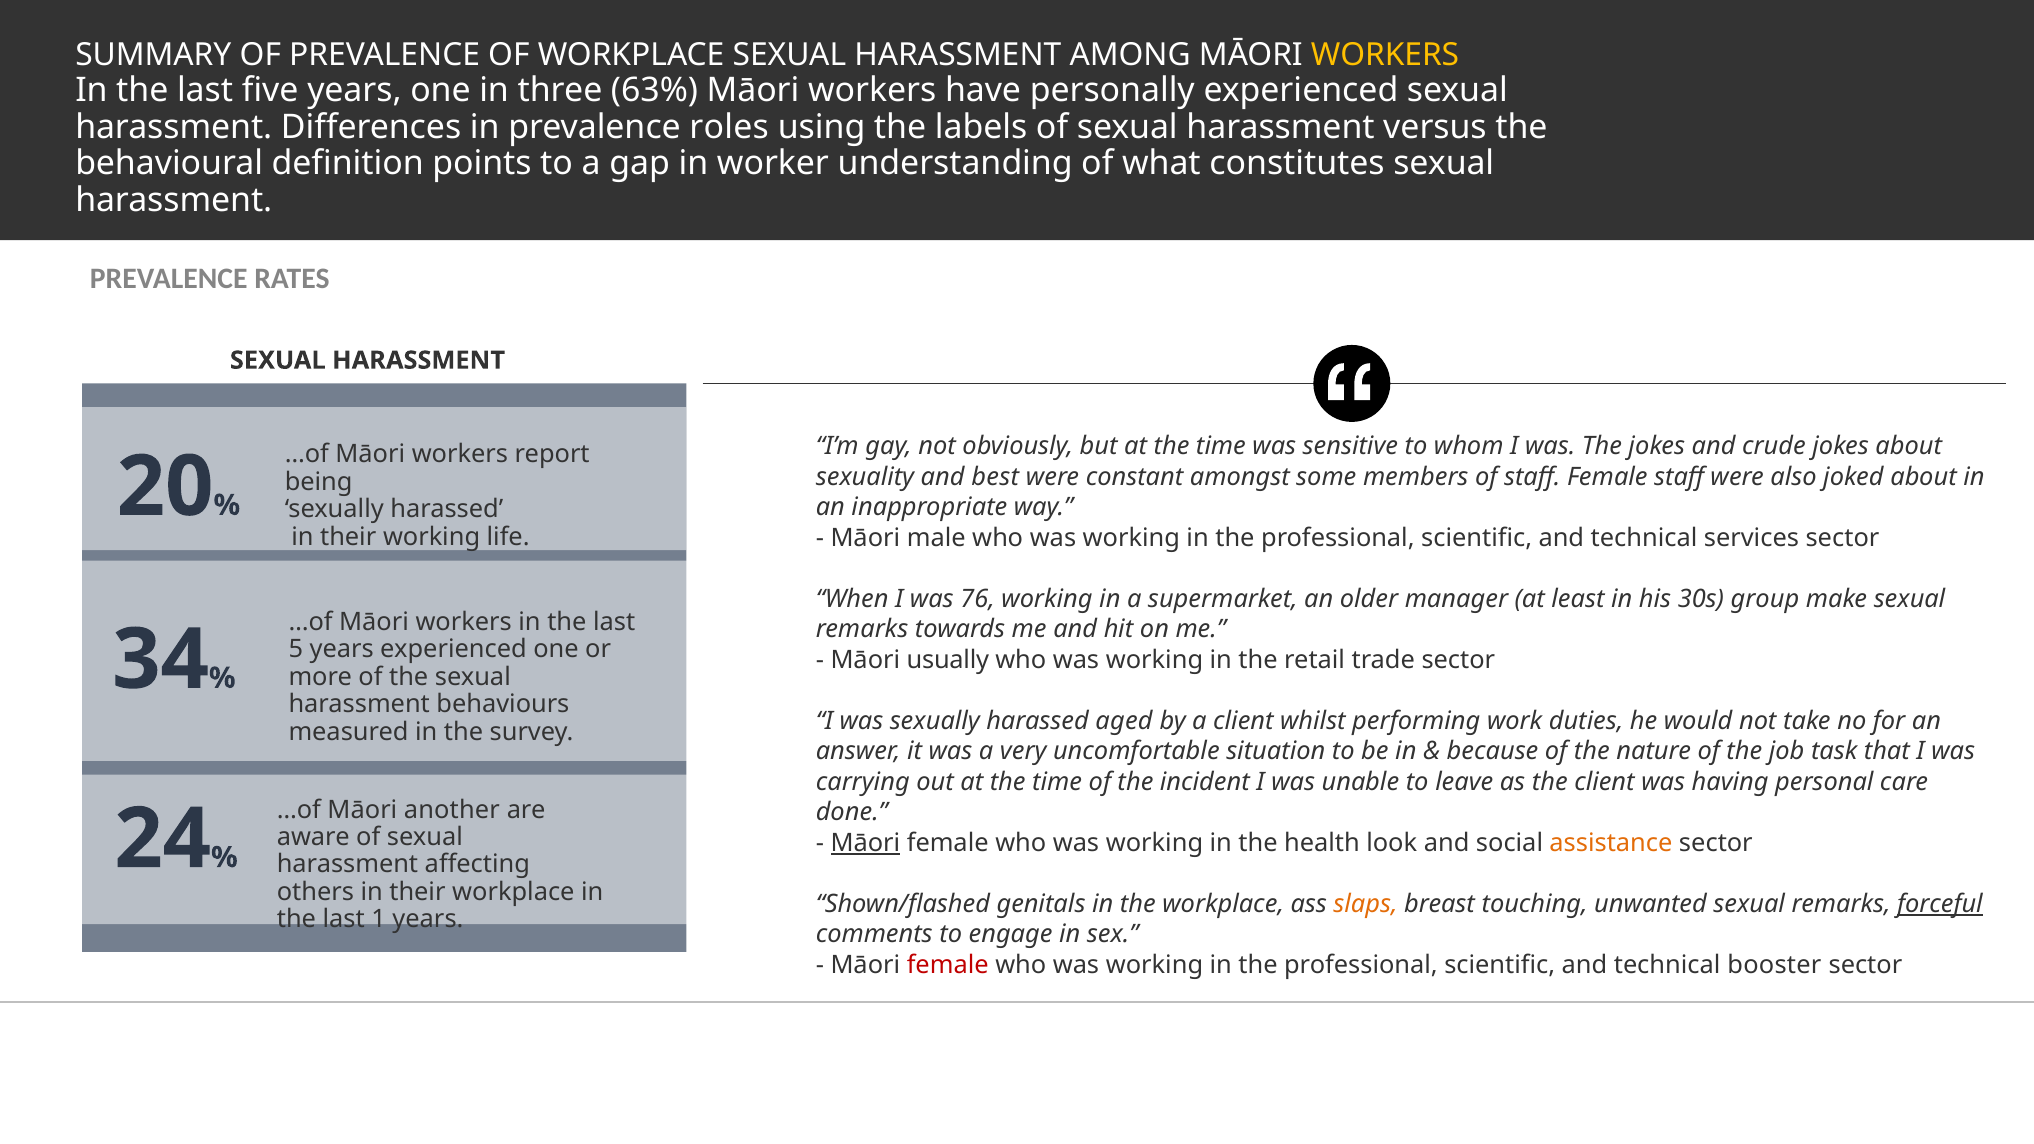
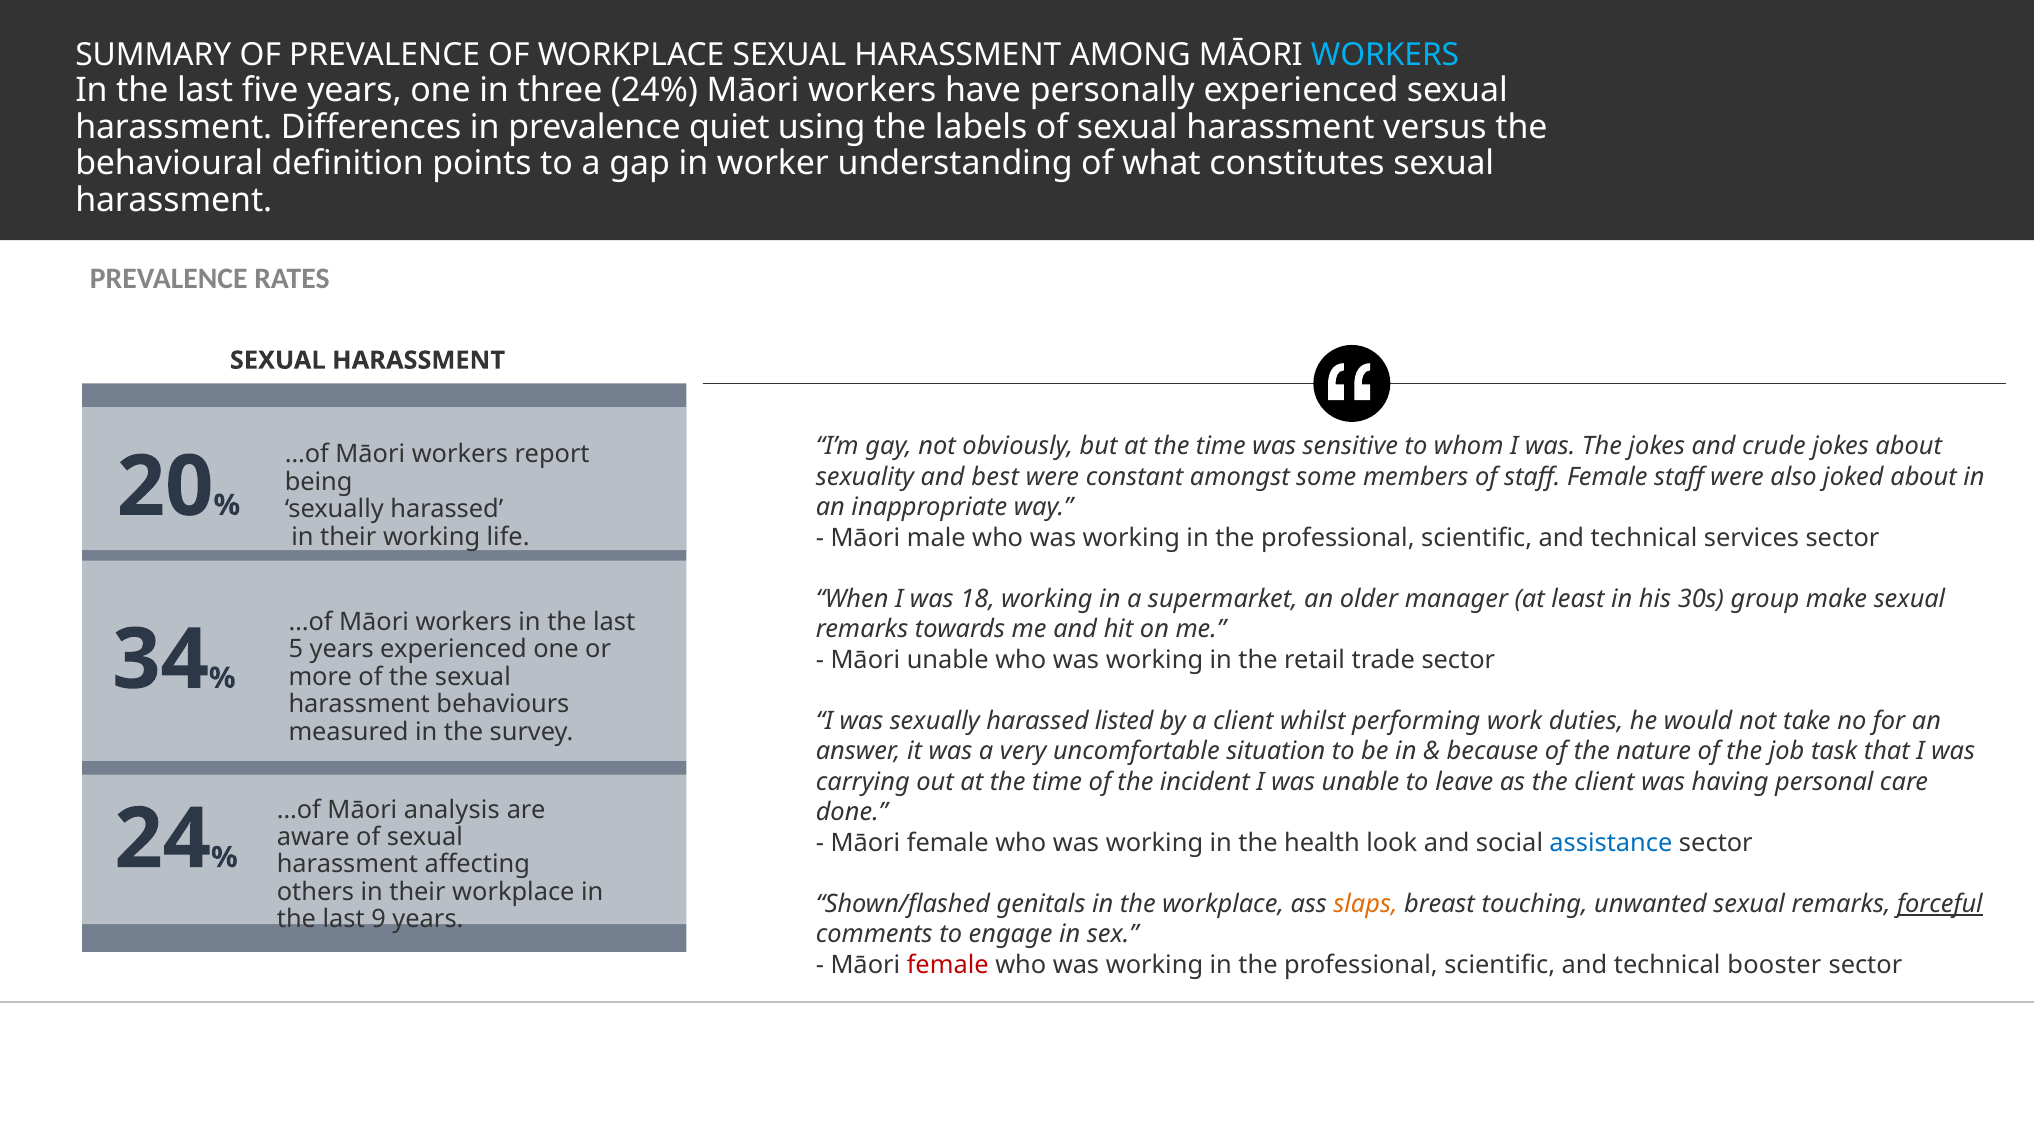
WORKERS at (1385, 55) colour: yellow -> light blue
63%: 63% -> 24%
roles: roles -> quiet
76: 76 -> 18
Māori usually: usually -> unable
aged: aged -> listed
another: another -> analysis
Māori at (865, 843) underline: present -> none
assistance colour: orange -> blue
1: 1 -> 9
